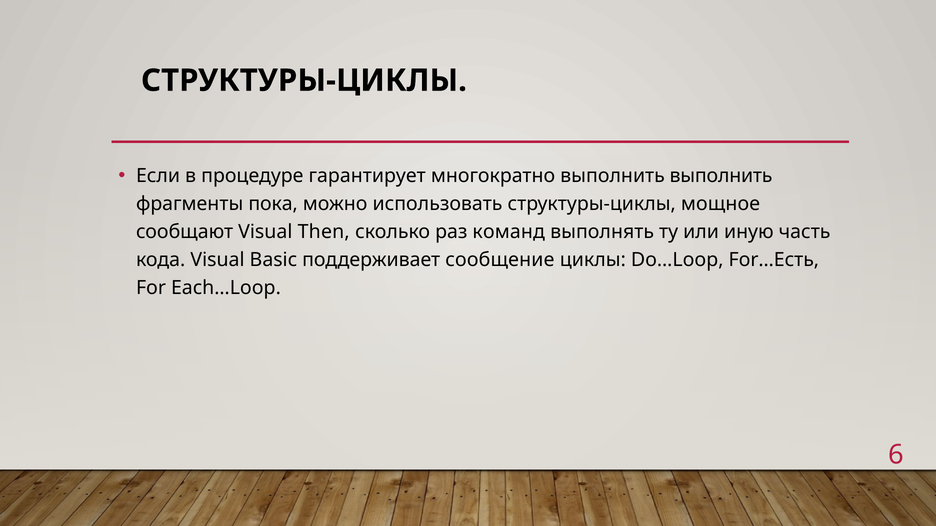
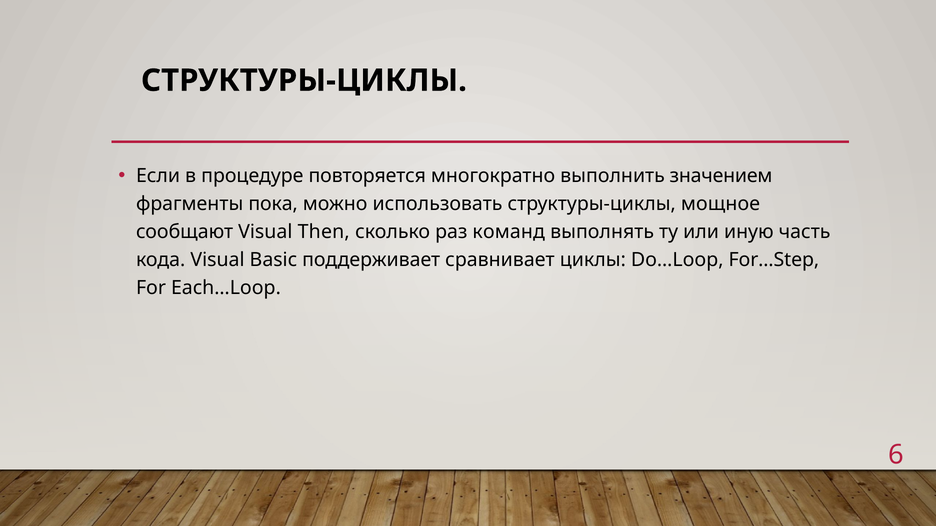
гарантирует: гарантирует -> повторяется
выполнить выполнить: выполнить -> значением
сообщение: сообщение -> сравнивает
For…Есть: For…Есть -> For…Step
